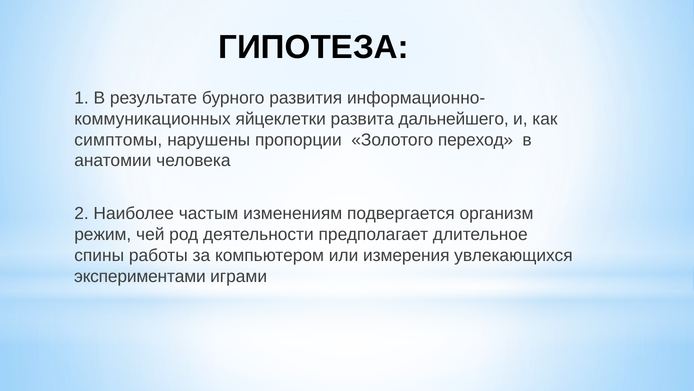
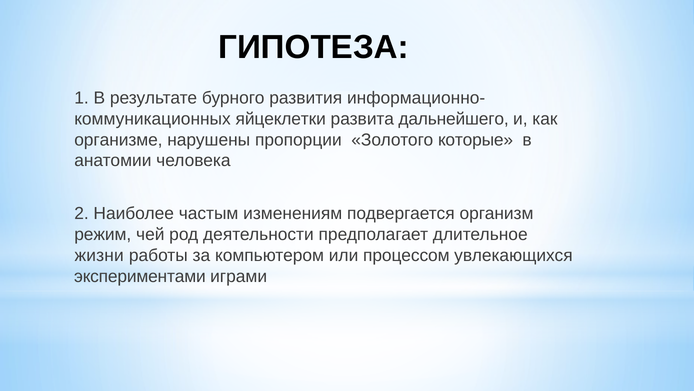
симптомы: симптомы -> организме
переход: переход -> которые
спины: спины -> жизни
измерения: измерения -> процессом
